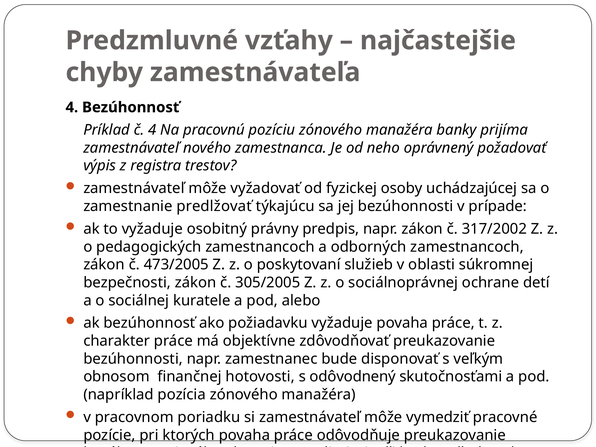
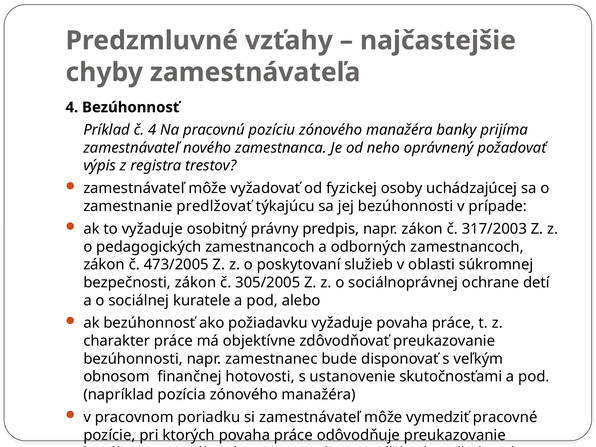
317/2002: 317/2002 -> 317/2003
odôvodnený: odôvodnený -> ustanovenie
